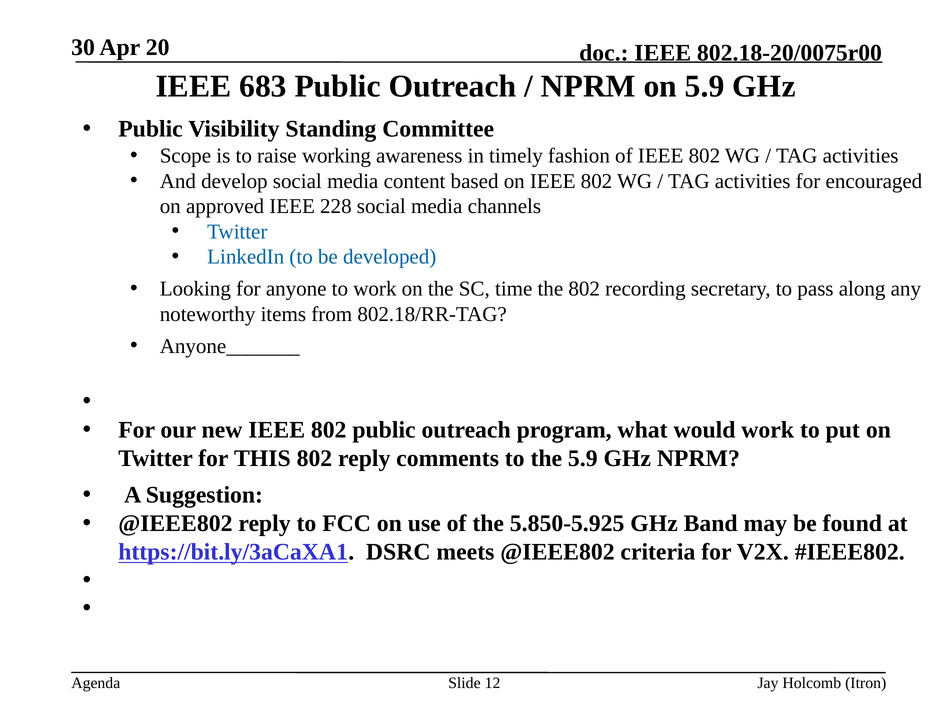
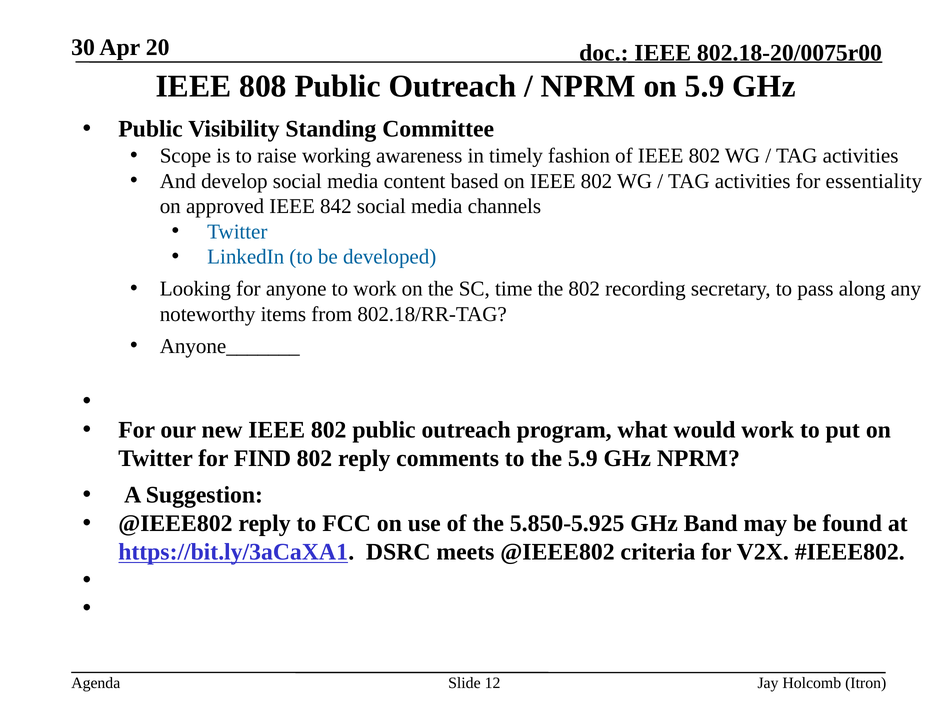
683: 683 -> 808
encouraged: encouraged -> essentiality
228: 228 -> 842
THIS: THIS -> FIND
